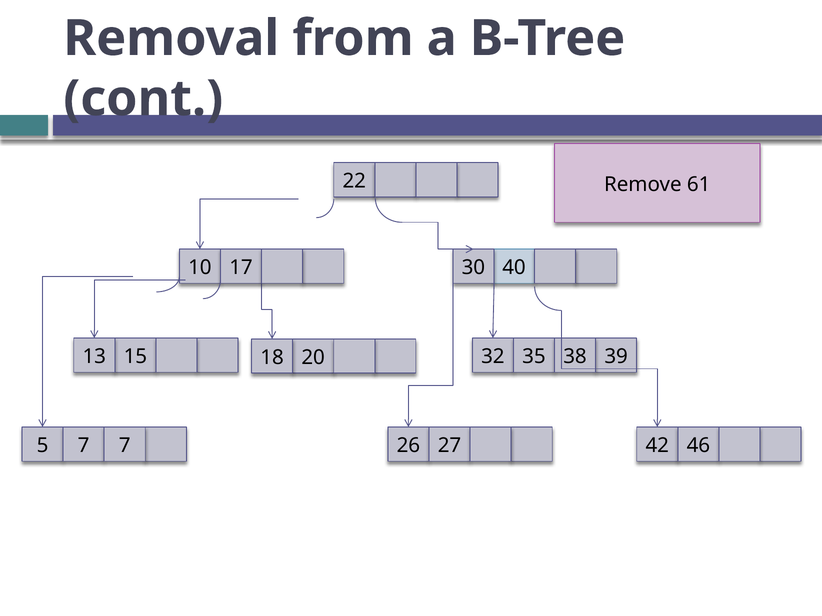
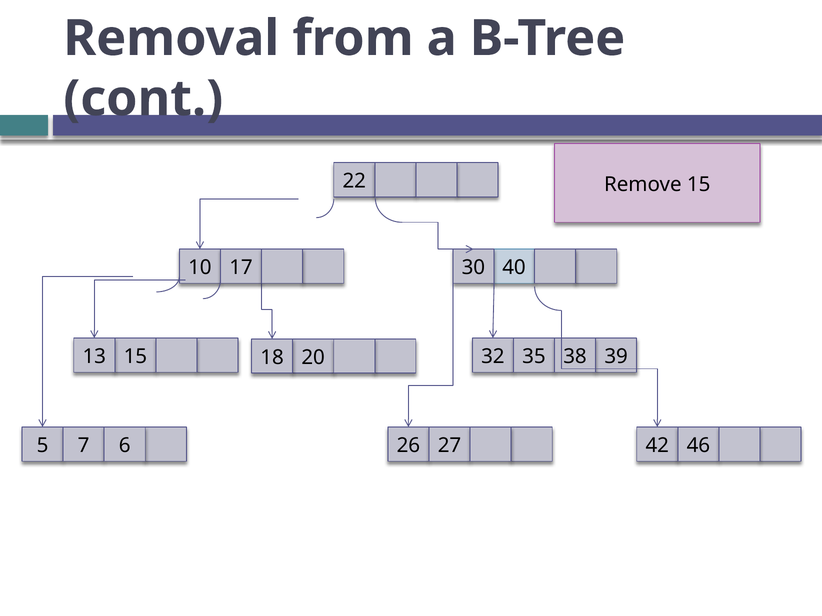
Remove 61: 61 -> 15
7 7: 7 -> 6
